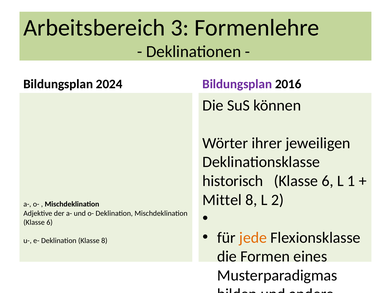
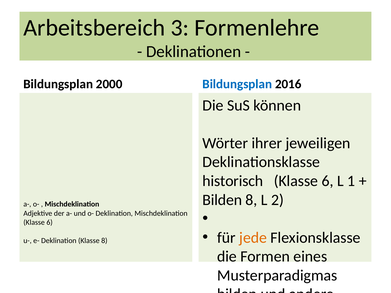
2024: 2024 -> 2000
Bildungsplan at (237, 84) colour: purple -> blue
Mittel at (222, 200): Mittel -> Bilden
